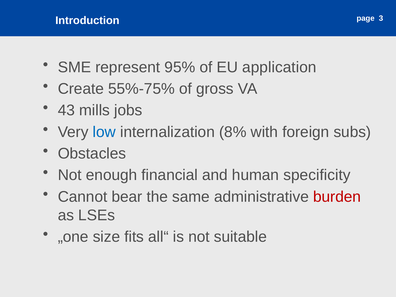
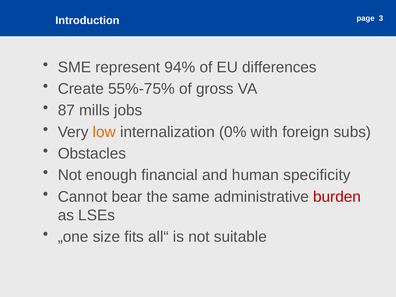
95%: 95% -> 94%
application: application -> differences
43: 43 -> 87
low colour: blue -> orange
8%: 8% -> 0%
